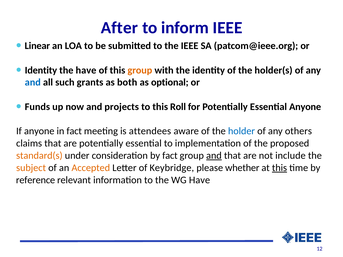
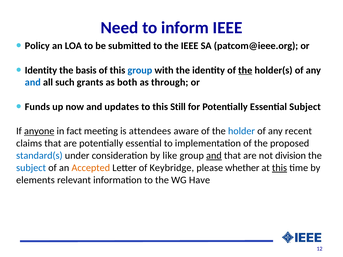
After: After -> Need
Linear: Linear -> Policy
the have: have -> basis
group at (140, 70) colour: orange -> blue
the at (245, 70) underline: none -> present
optional: optional -> through
projects: projects -> updates
Roll: Roll -> Still
Essential Anyone: Anyone -> Subject
anyone at (39, 131) underline: none -> present
others: others -> recent
standard(s colour: orange -> blue
by fact: fact -> like
include: include -> division
subject at (31, 168) colour: orange -> blue
reference: reference -> elements
